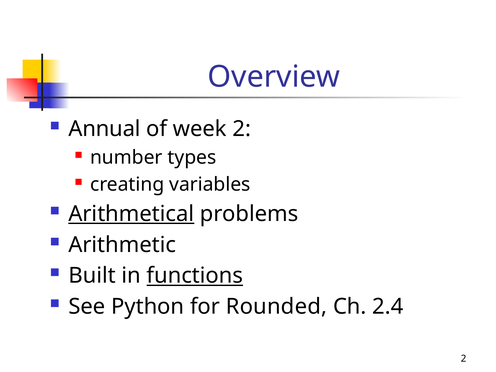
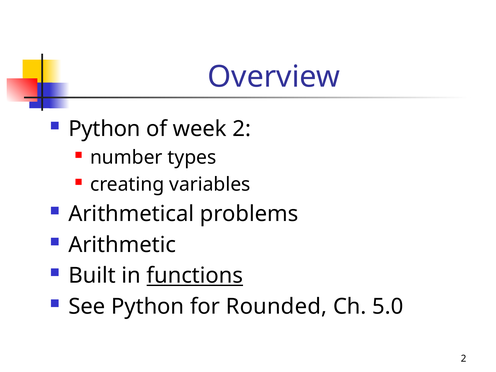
Annual at (105, 129): Annual -> Python
Arithmetical underline: present -> none
2.4: 2.4 -> 5.0
